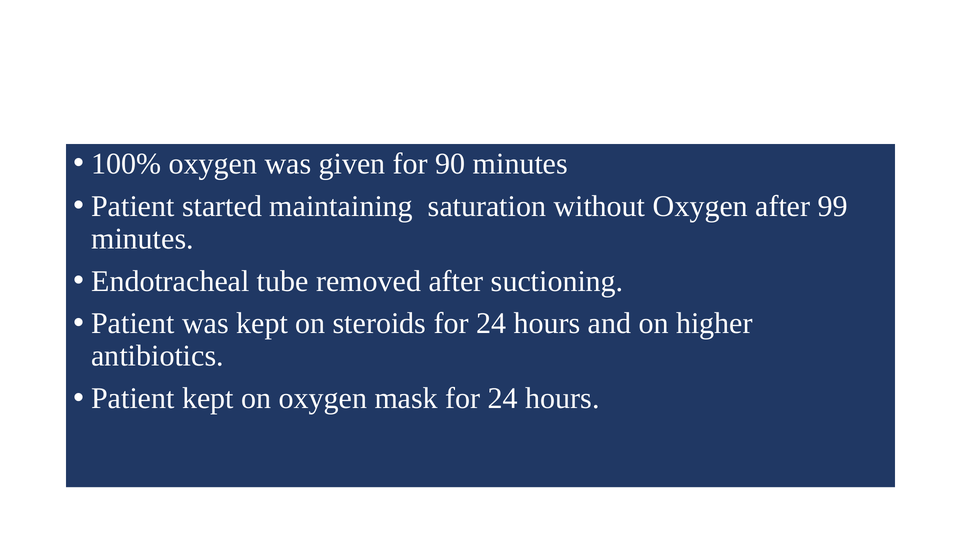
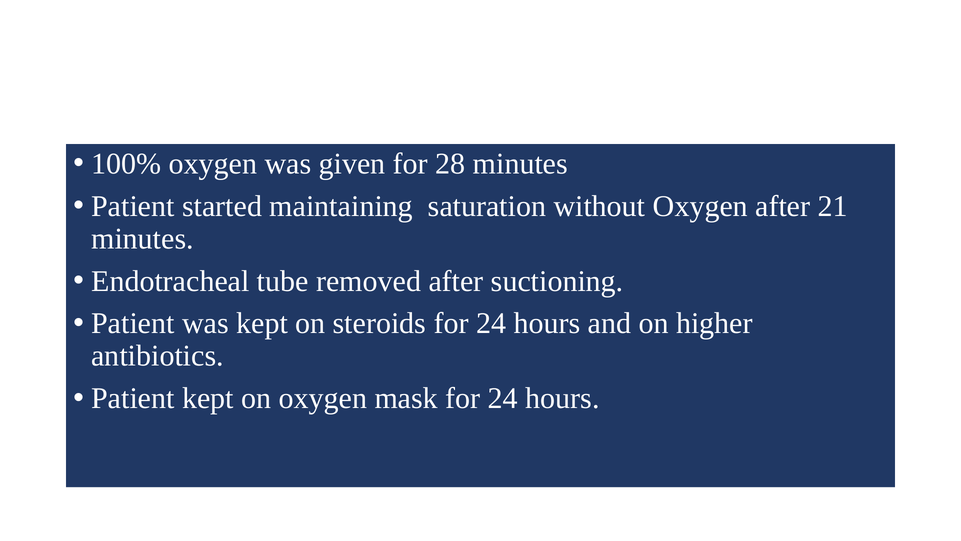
90: 90 -> 28
99: 99 -> 21
